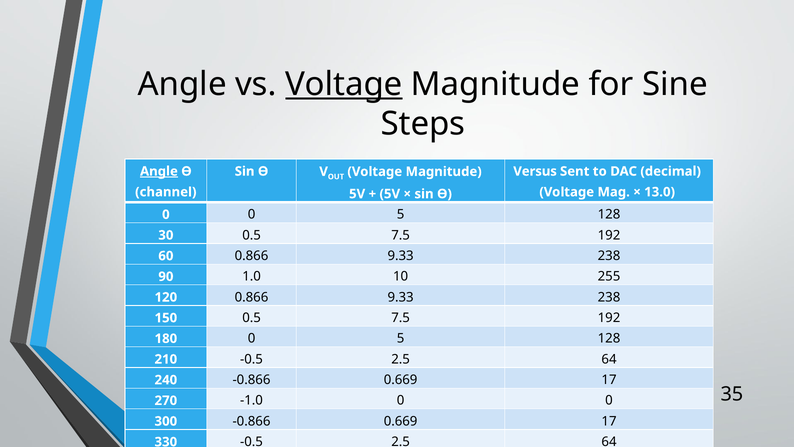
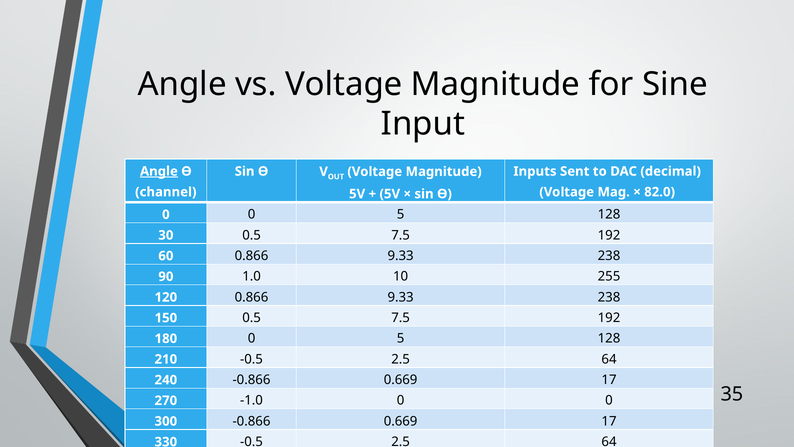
Voltage at (344, 84) underline: present -> none
Steps: Steps -> Input
Versus: Versus -> Inputs
13.0: 13.0 -> 82.0
